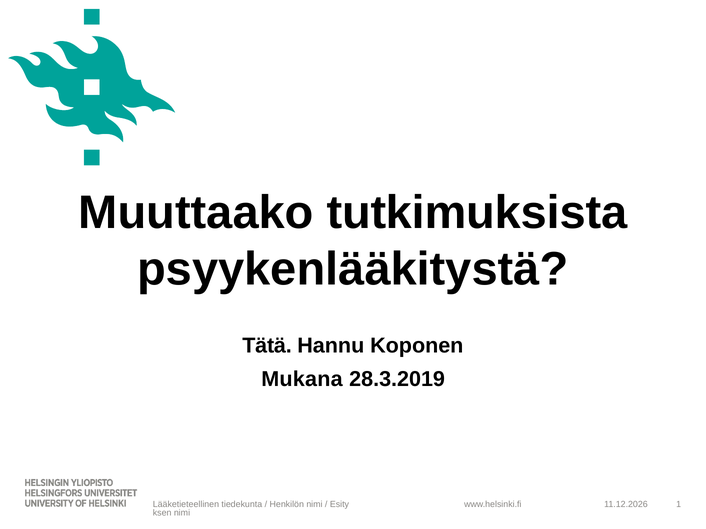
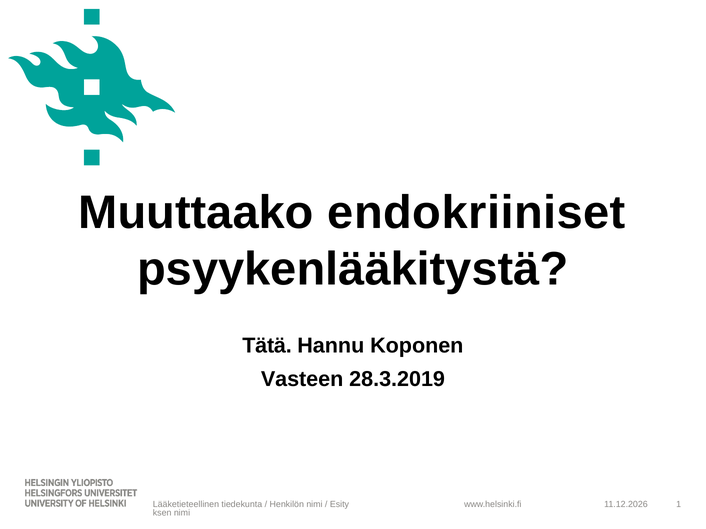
tutkimuksista: tutkimuksista -> endokriiniset
Mukana: Mukana -> Vasteen
